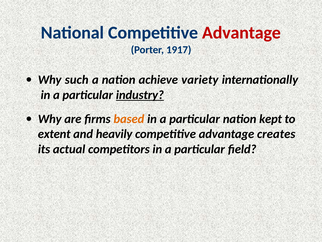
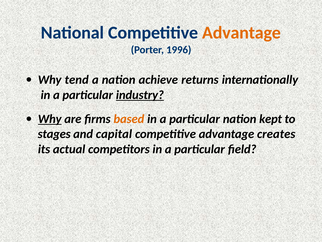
Advantage at (242, 33) colour: red -> orange
1917: 1917 -> 1996
such: such -> tend
variety: variety -> returns
Why at (50, 119) underline: none -> present
extent: extent -> stages
heavily: heavily -> capital
